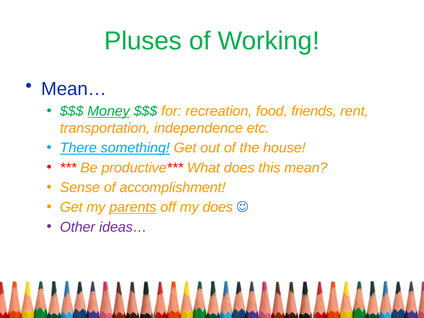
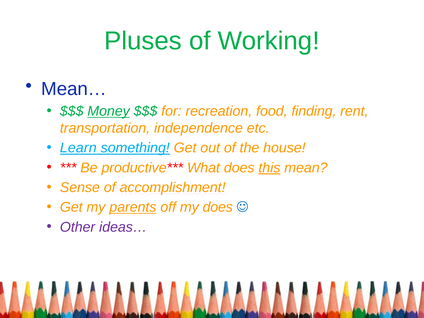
friends: friends -> finding
There: There -> Learn
this underline: none -> present
